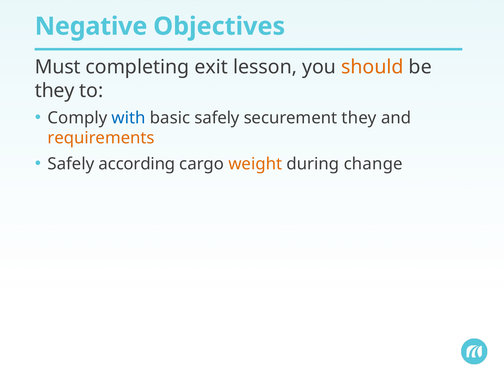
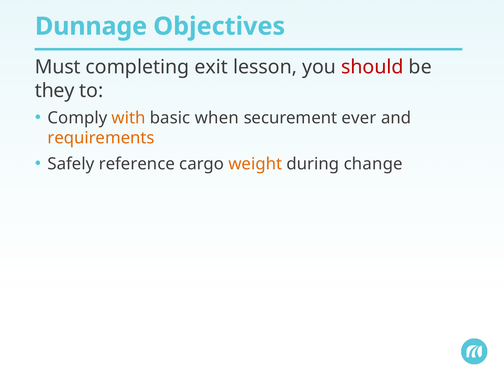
Negative: Negative -> Dunnage
should colour: orange -> red
with colour: blue -> orange
basic safely: safely -> when
securement they: they -> ever
according: according -> reference
